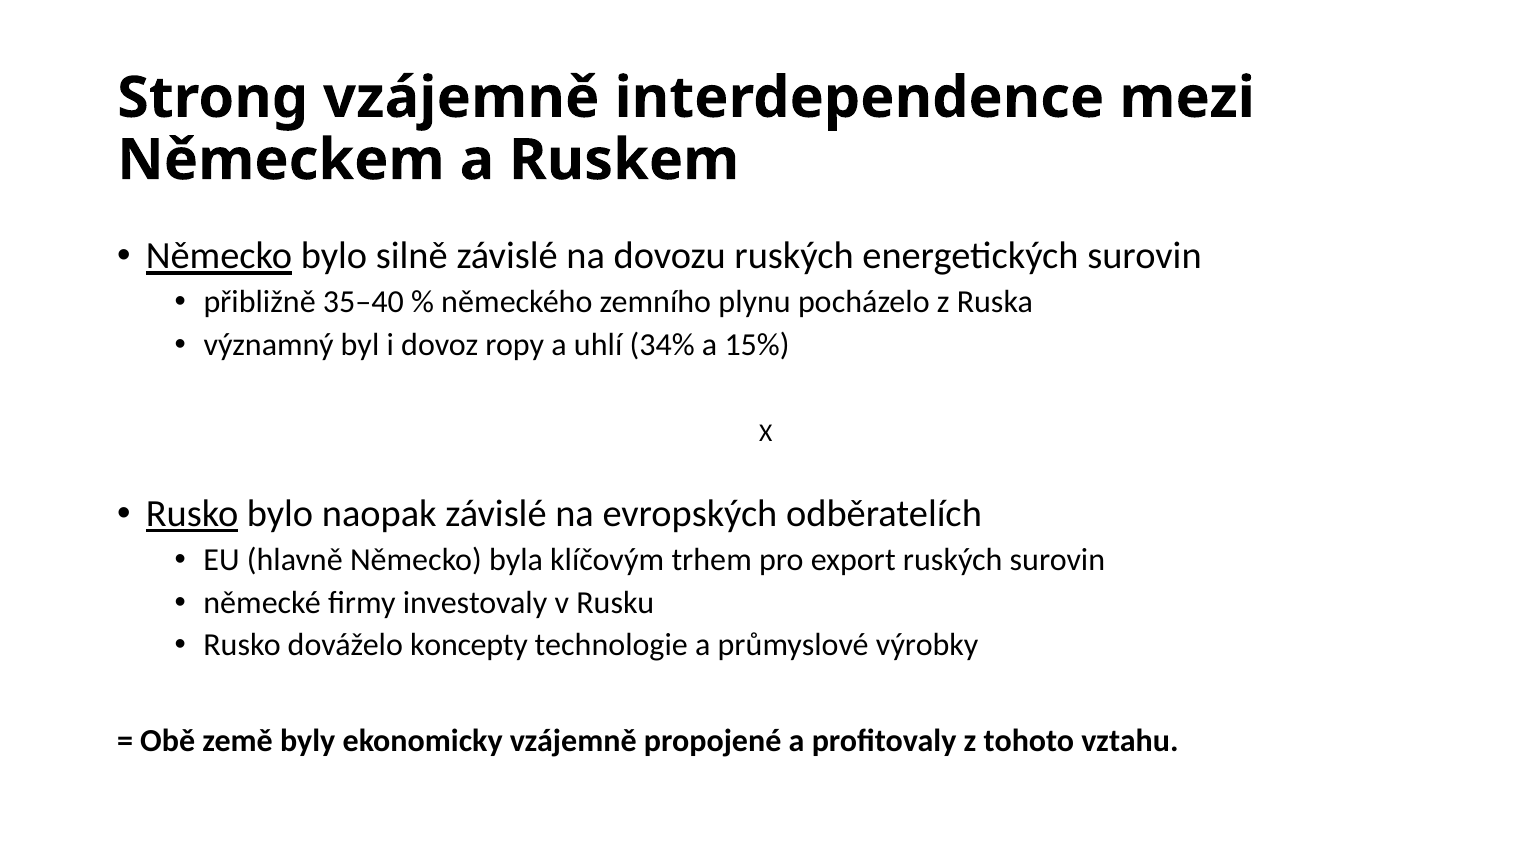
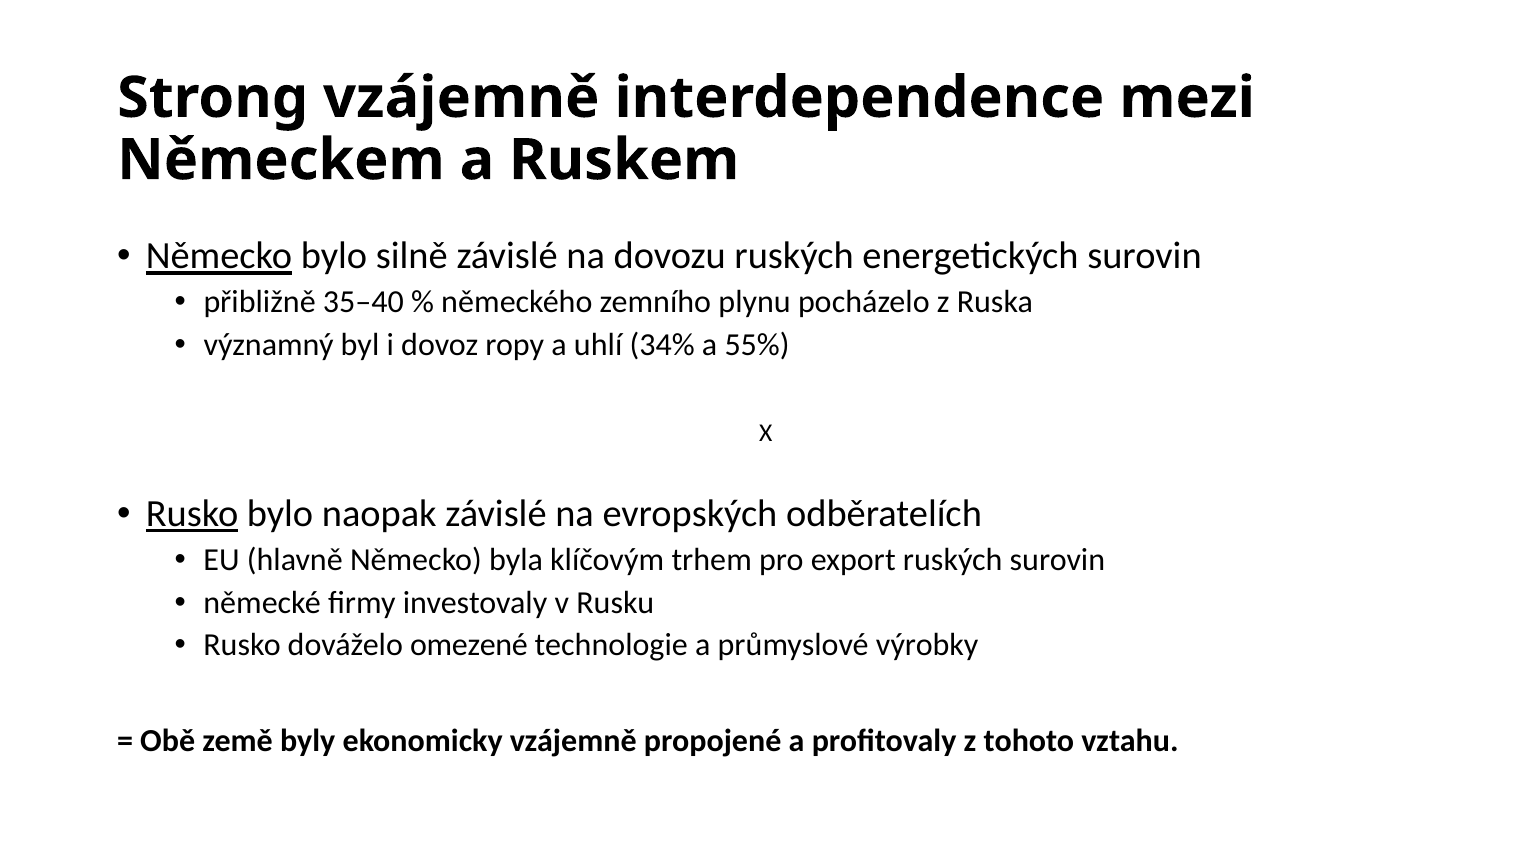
15%: 15% -> 55%
koncepty: koncepty -> omezené
